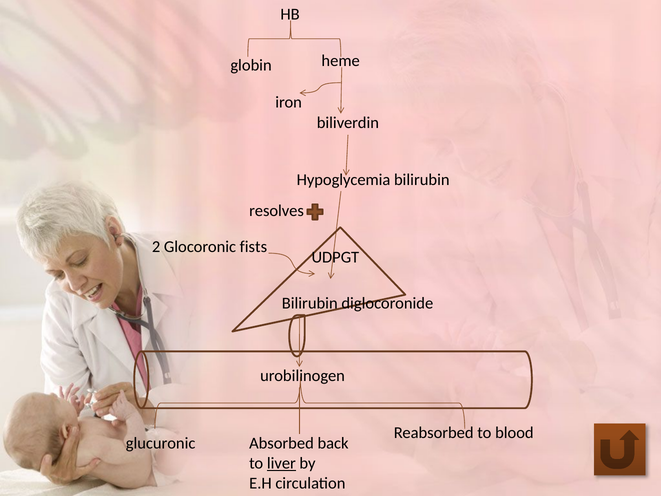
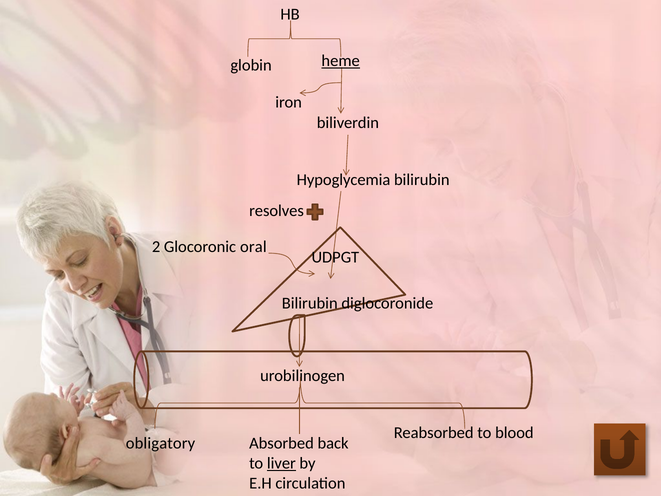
heme underline: none -> present
fists: fists -> oral
glucuronic: glucuronic -> obligatory
